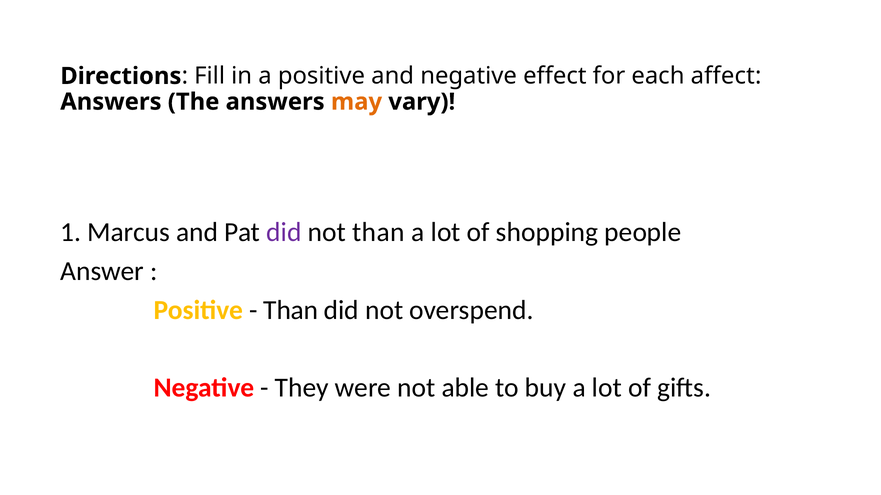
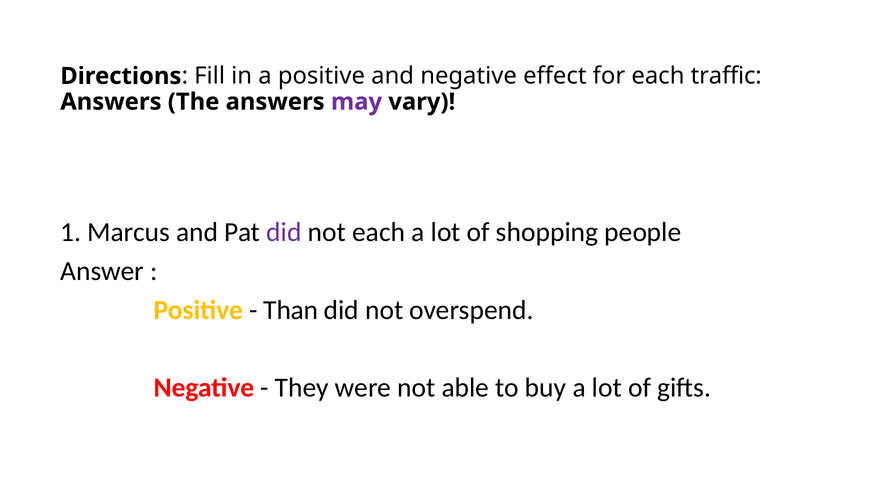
affect: affect -> traffic
may colour: orange -> purple
not than: than -> each
